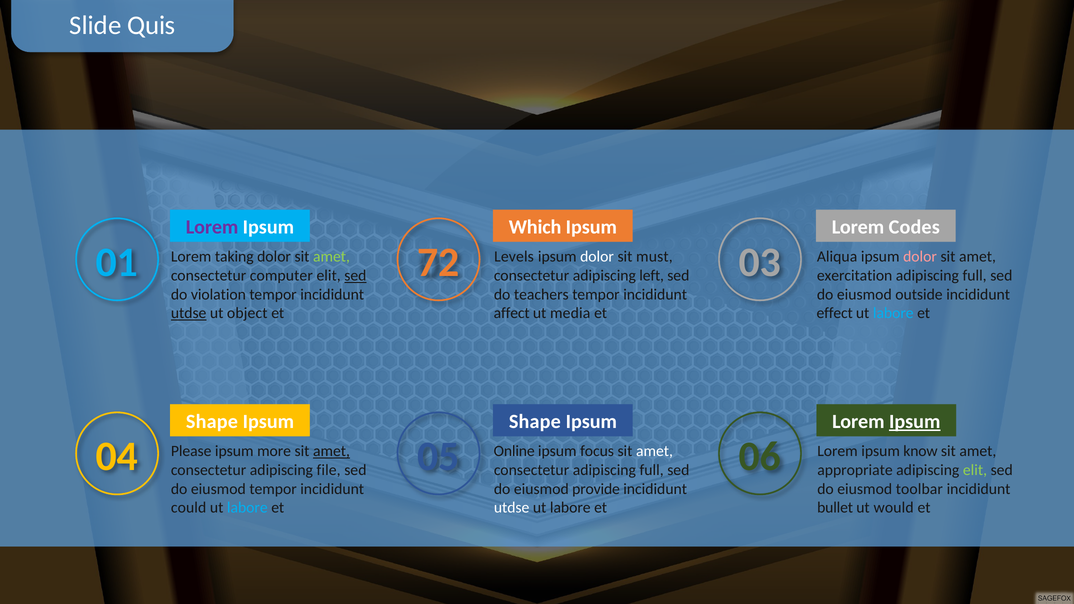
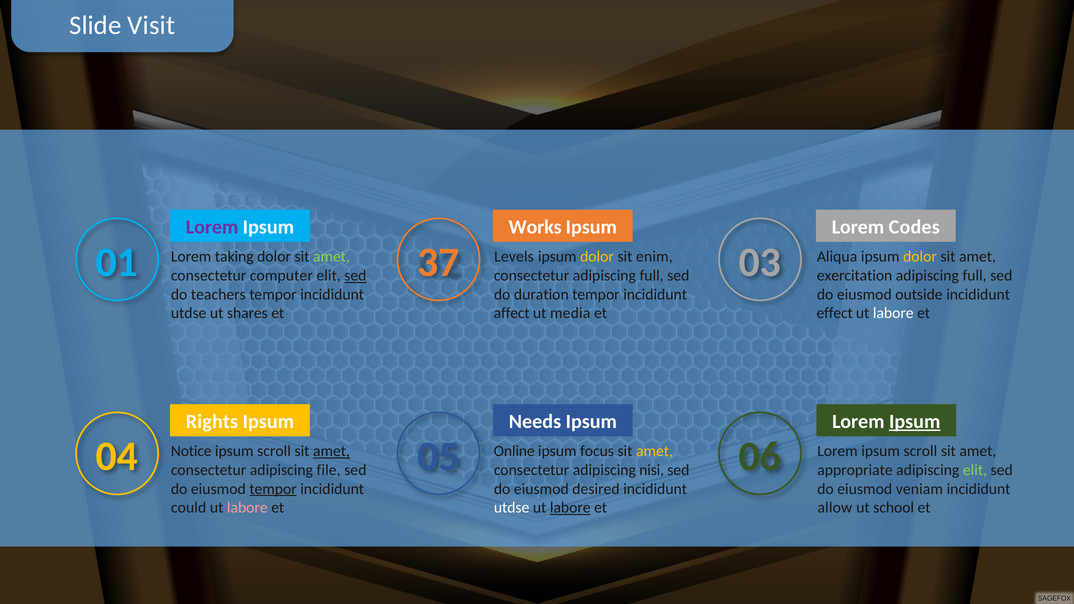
Quis: Quis -> Visit
Which: Which -> Works
72: 72 -> 37
dolor at (597, 257) colour: white -> yellow
must: must -> enim
dolor at (920, 257) colour: pink -> yellow
consectetur adipiscing left: left -> full
violation: violation -> teachers
teachers: teachers -> duration
utdse at (189, 313) underline: present -> none
object: object -> shares
labore at (893, 313) colour: light blue -> white
Shape at (212, 422): Shape -> Rights
Shape at (535, 422): Shape -> Needs
Please: Please -> Notice
more at (274, 451): more -> scroll
amet at (655, 451) colour: white -> yellow
Lorem ipsum know: know -> scroll
consectetur adipiscing full: full -> nisi
tempor at (273, 489) underline: none -> present
provide: provide -> desired
toolbar: toolbar -> veniam
labore at (247, 508) colour: light blue -> pink
labore at (570, 508) underline: none -> present
bullet: bullet -> allow
would: would -> school
